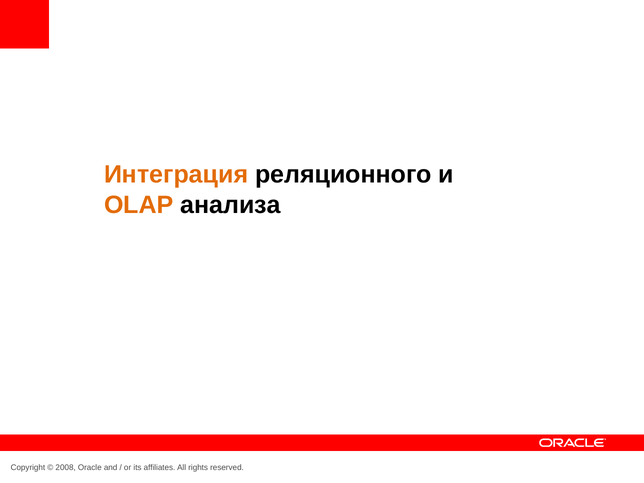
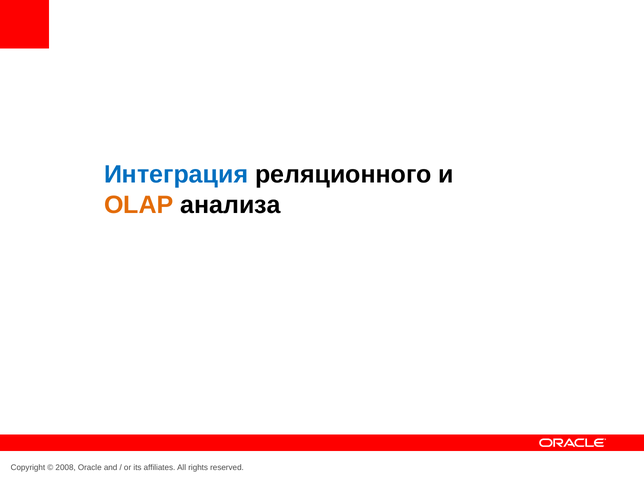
Интеграция colour: orange -> blue
